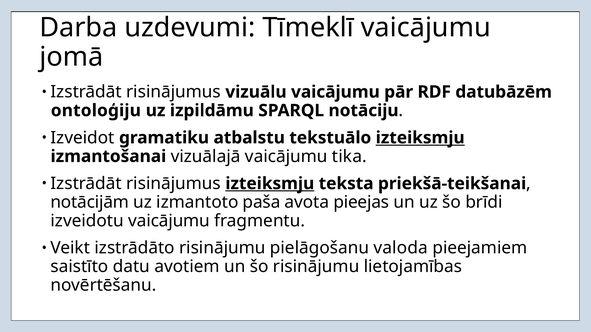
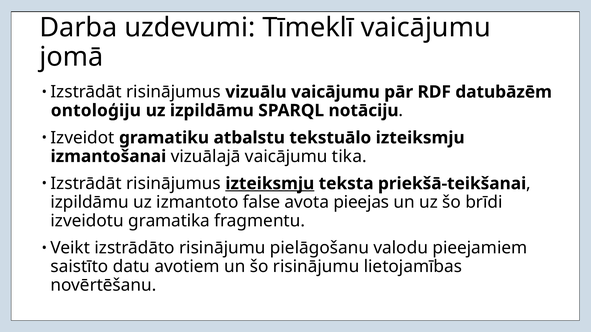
izteiksmju at (420, 138) underline: present -> none
notācijām at (90, 202): notācijām -> izpildāmu
paša: paša -> false
izveidotu vaicājumu: vaicājumu -> gramatika
valoda: valoda -> valodu
